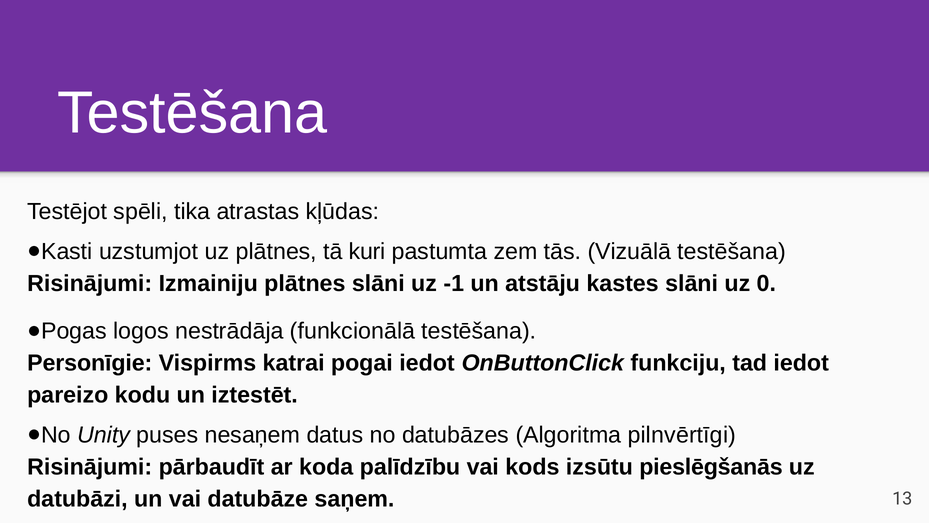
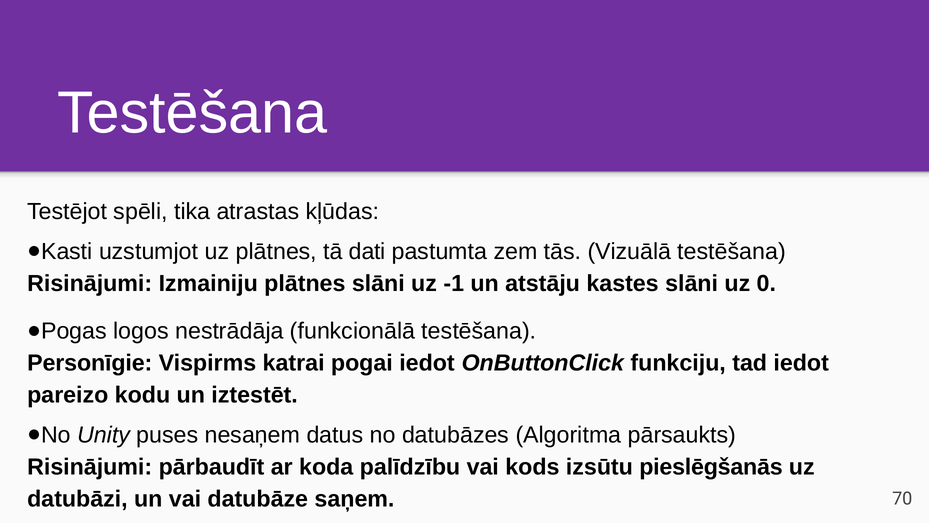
kuri: kuri -> dati
pilnvērtīgi: pilnvērtīgi -> pārsaukts
13: 13 -> 70
